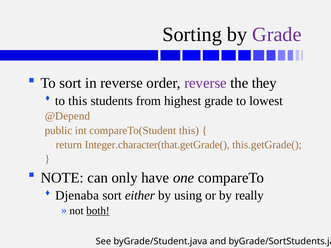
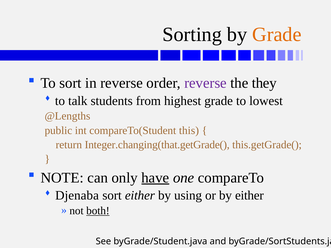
Grade at (277, 35) colour: purple -> orange
to this: this -> talk
@Depend: @Depend -> @Lengths
Integer.character(that.getGrade(: Integer.character(that.getGrade( -> Integer.changing(that.getGrade(
have underline: none -> present
by really: really -> either
